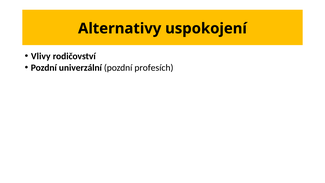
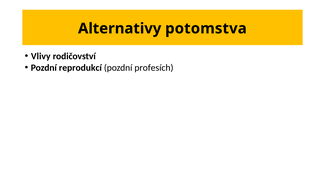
uspokojení: uspokojení -> potomstva
univerzální: univerzální -> reprodukcí
